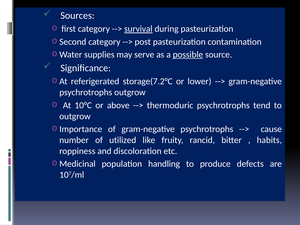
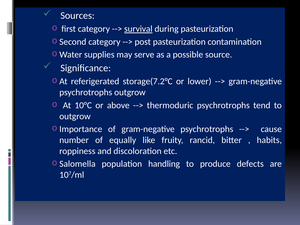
possible underline: present -> none
utilized: utilized -> equally
Medicinal: Medicinal -> Salomella
